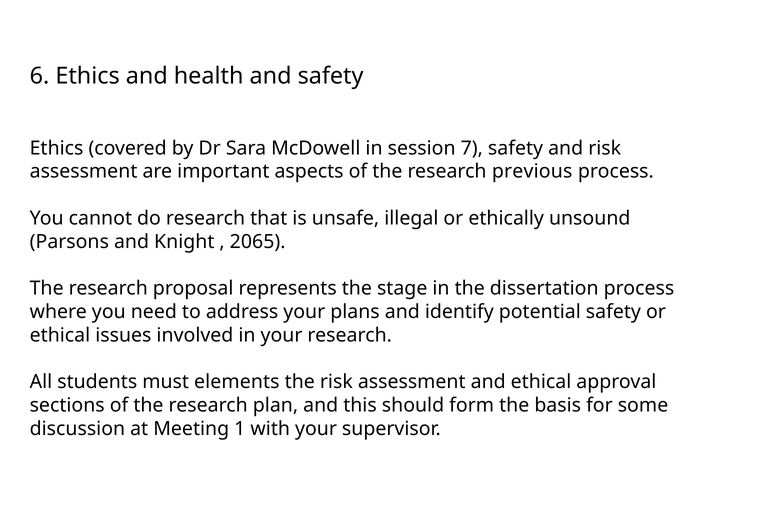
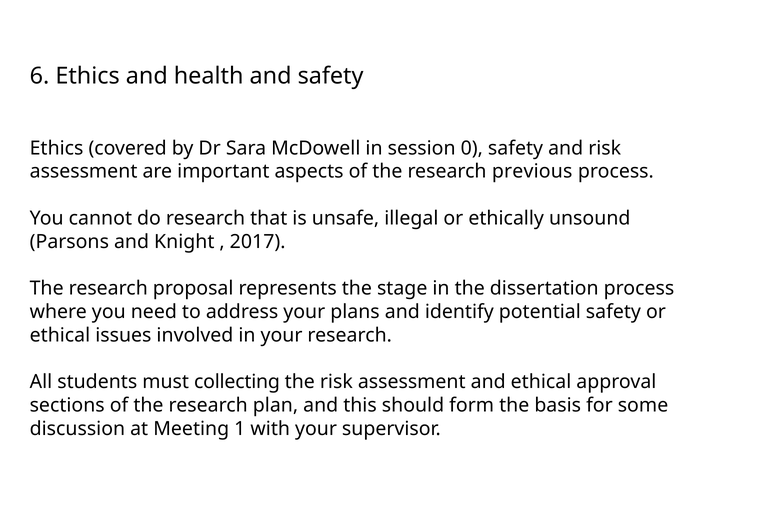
7: 7 -> 0
2065: 2065 -> 2017
elements: elements -> collecting
